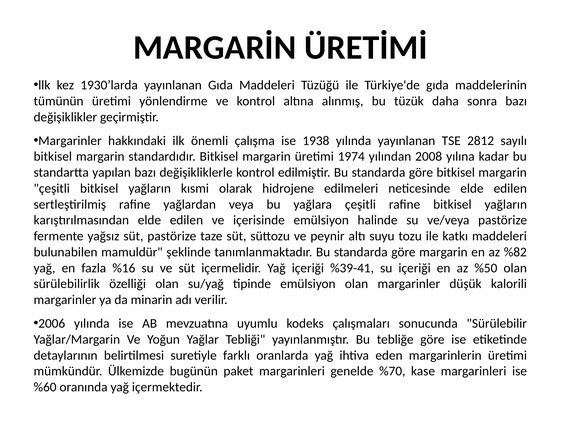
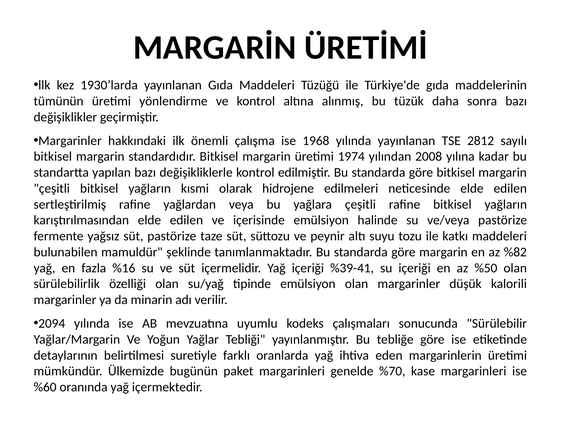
1938: 1938 -> 1968
2006: 2006 -> 2094
